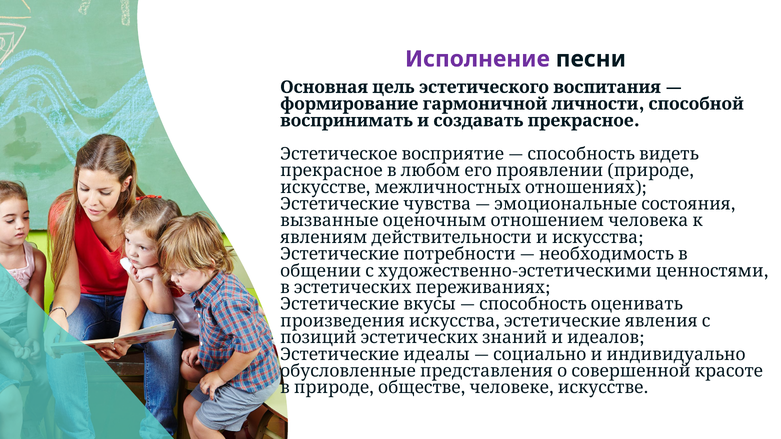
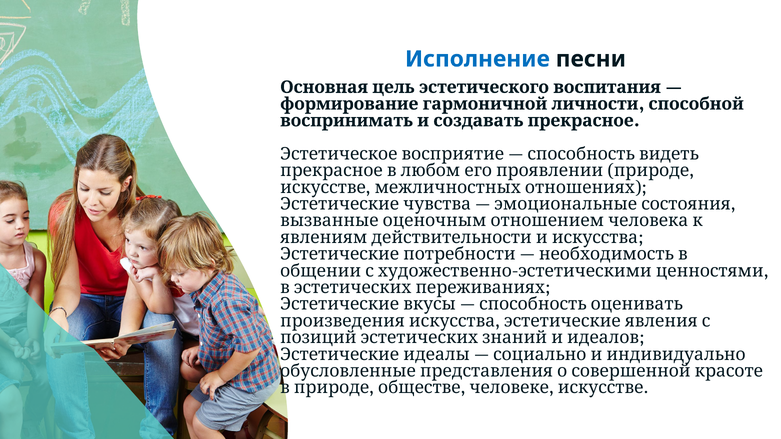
Исполнение colour: purple -> blue
